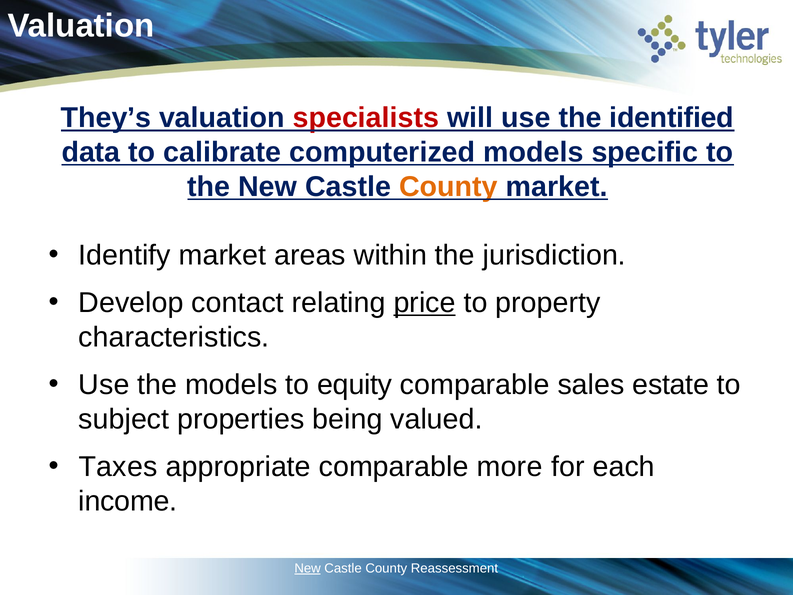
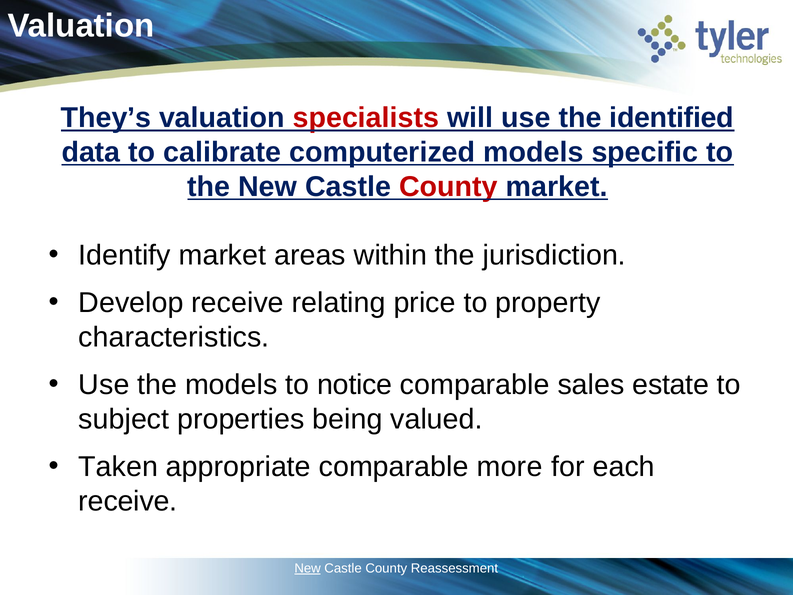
County at (448, 187) colour: orange -> red
Develop contact: contact -> receive
price underline: present -> none
equity: equity -> notice
Taxes: Taxes -> Taken
income at (128, 501): income -> receive
